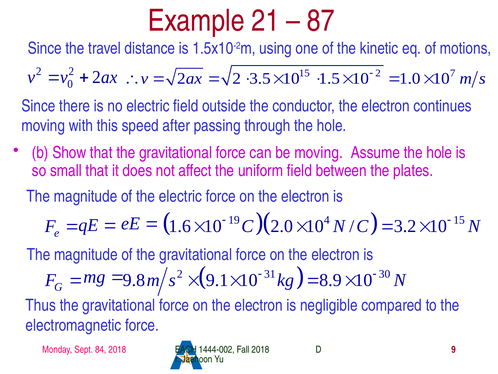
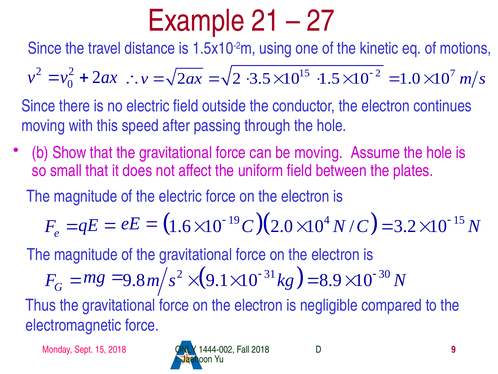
87: 87 -> 27
Sept 84: 84 -> 15
EACH: EACH -> ONLY
